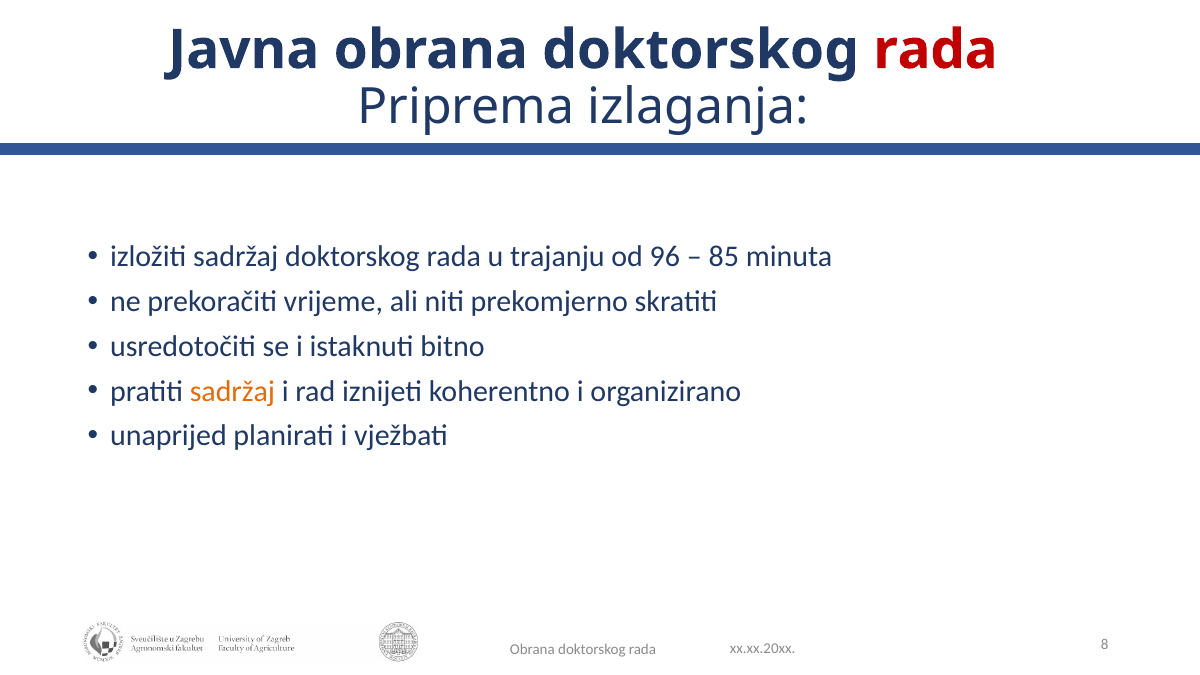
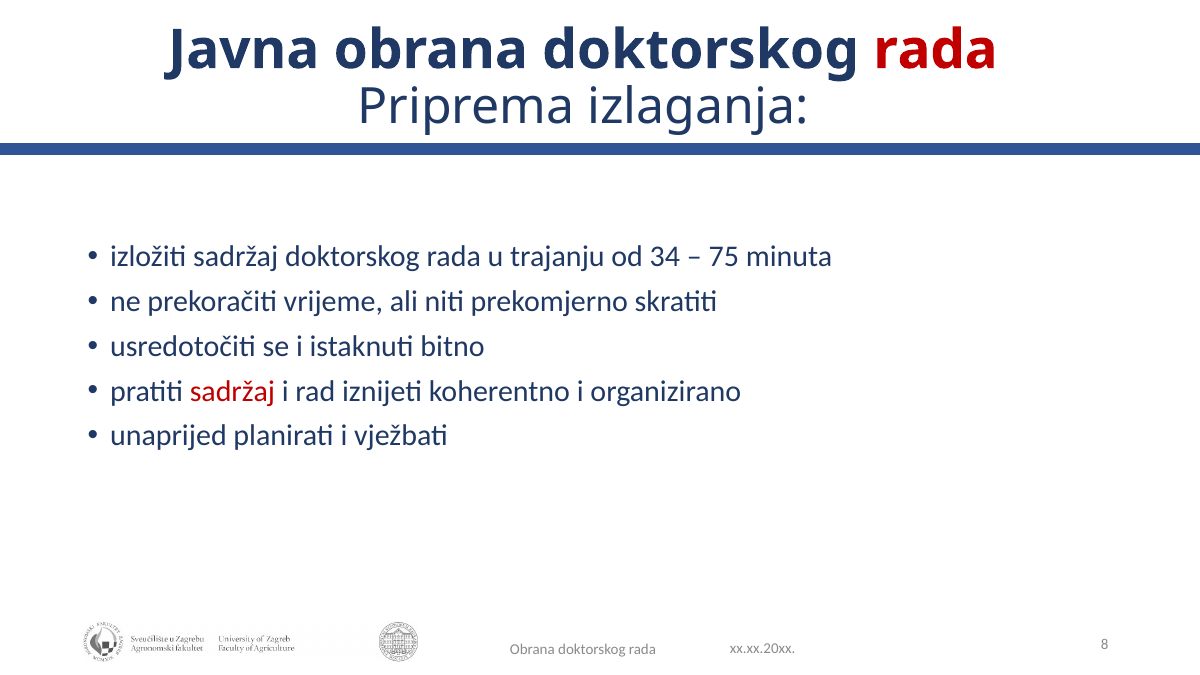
96: 96 -> 34
85: 85 -> 75
sadržaj at (232, 391) colour: orange -> red
